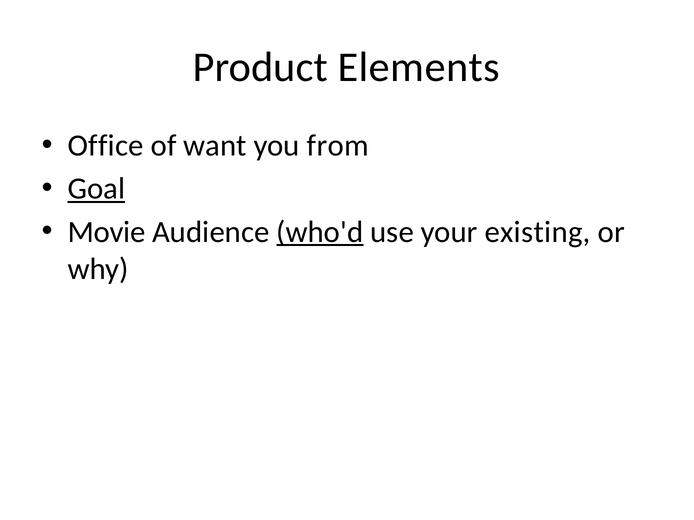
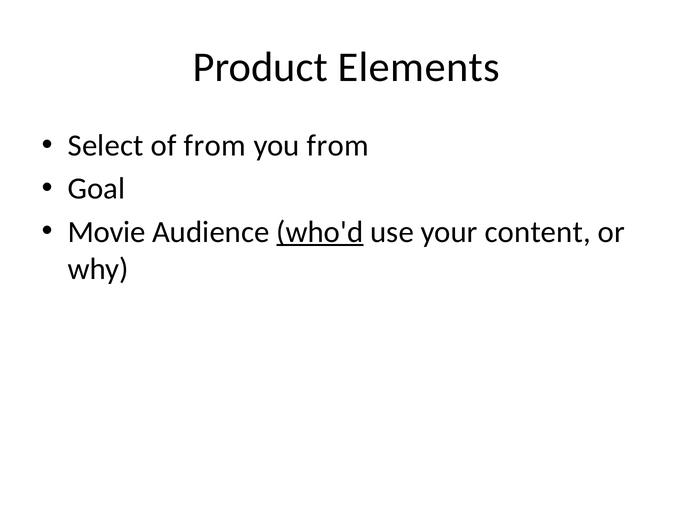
Office: Office -> Select
of want: want -> from
Goal underline: present -> none
existing: existing -> content
